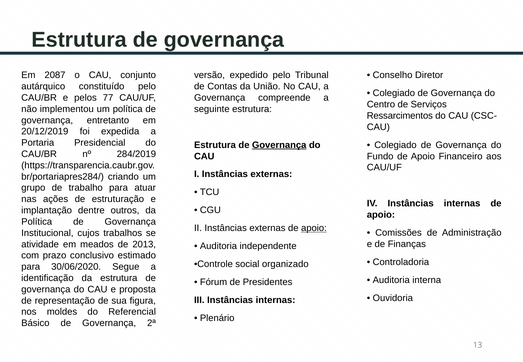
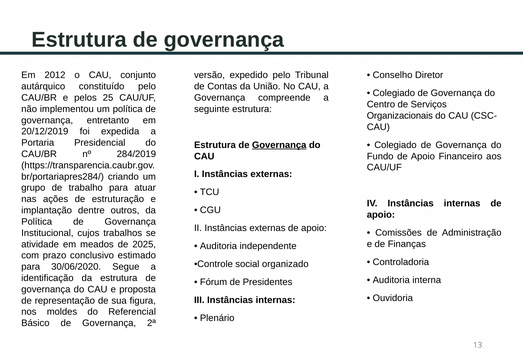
2087: 2087 -> 2012
77: 77 -> 25
Ressarcimentos: Ressarcimentos -> Organizacionais
apoio at (314, 228) underline: present -> none
2013: 2013 -> 2025
